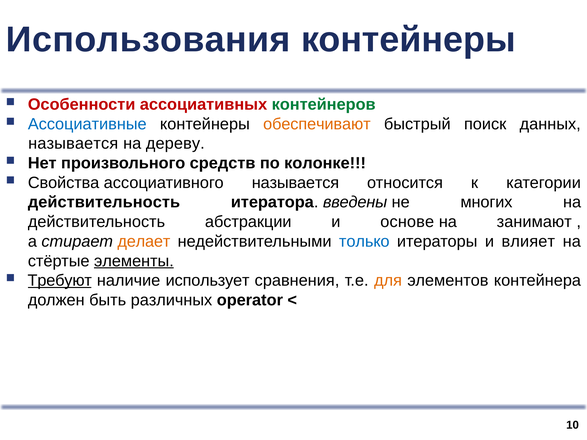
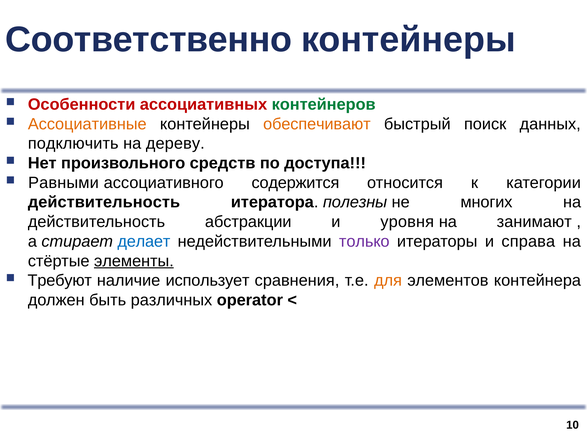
Использования: Использования -> Соответственно
Ассоциативные colour: blue -> orange
называется at (73, 144): называется -> подключить
колонке: колонке -> доступа
Свойства: Свойства -> Равными
ассоциативного называется: называется -> содержится
введены: введены -> полезны
основе: основе -> уровня
делает colour: orange -> blue
только colour: blue -> purple
влияет: влияет -> справа
Требуют underline: present -> none
